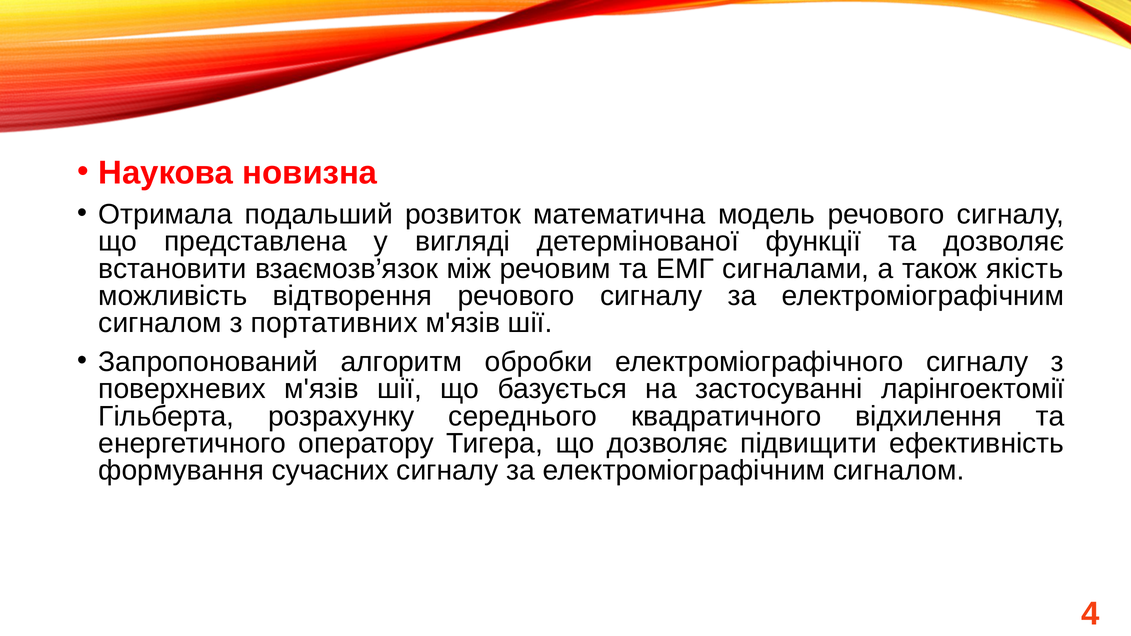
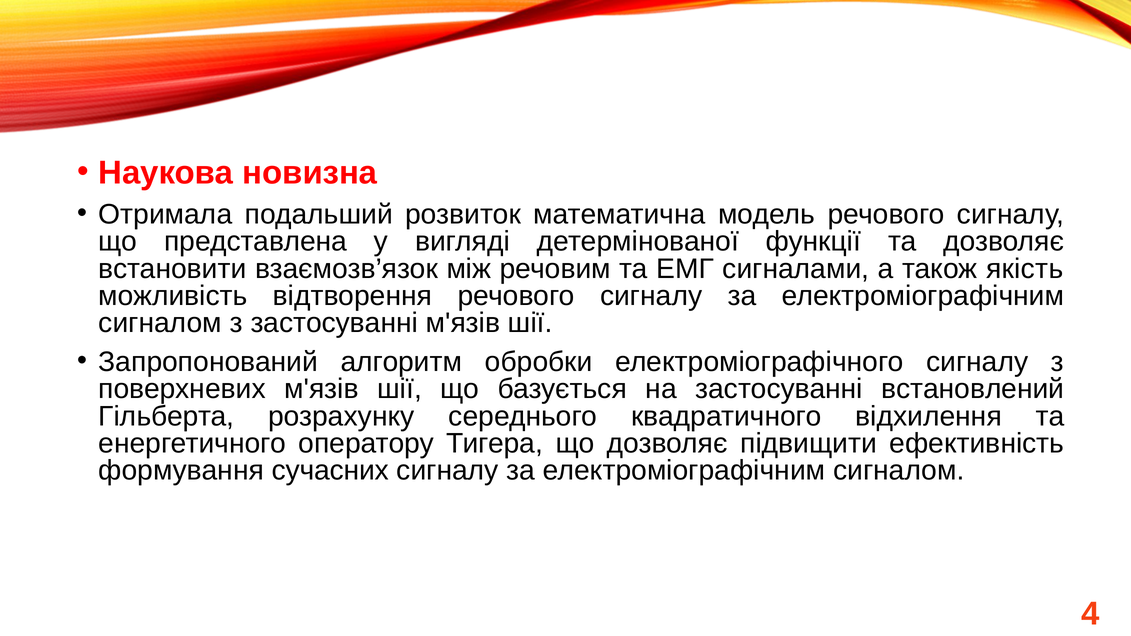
з портативних: портативних -> застосуванні
ларінгоектомії: ларінгоектомії -> встановлений
